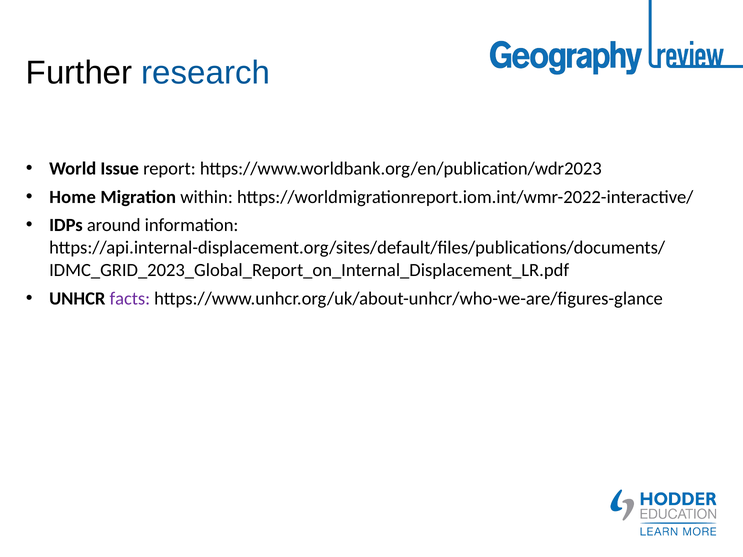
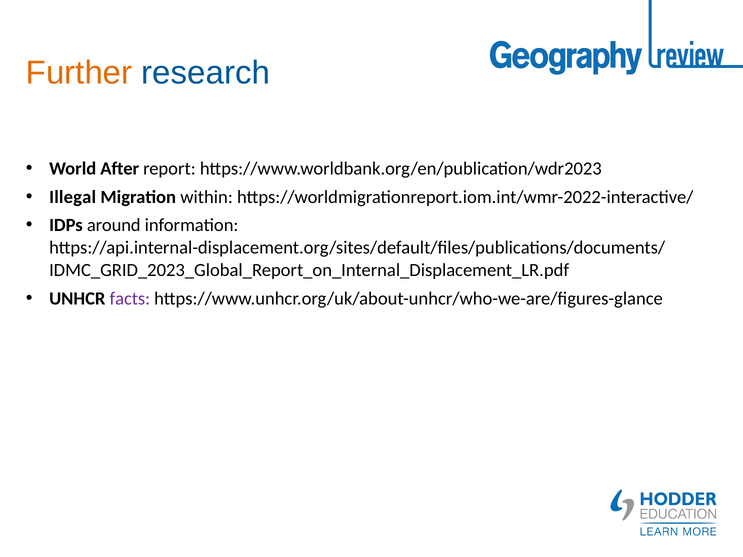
Further colour: black -> orange
Issue: Issue -> After
Home: Home -> Illegal
